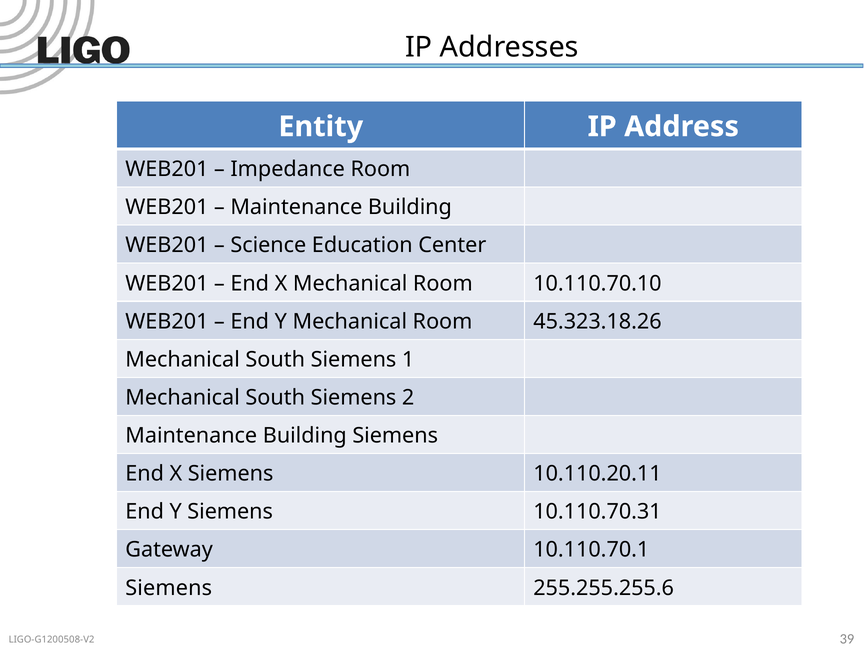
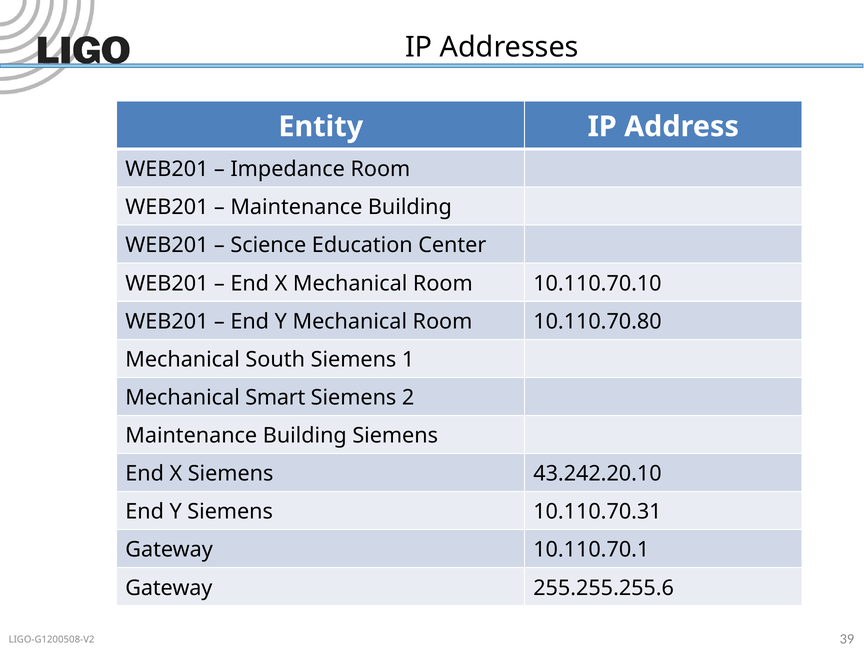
45.323.18.26: 45.323.18.26 -> 10.110.70.80
South at (275, 398): South -> Smart
10.110.20.11: 10.110.20.11 -> 43.242.20.10
Siemens at (169, 588): Siemens -> Gateway
